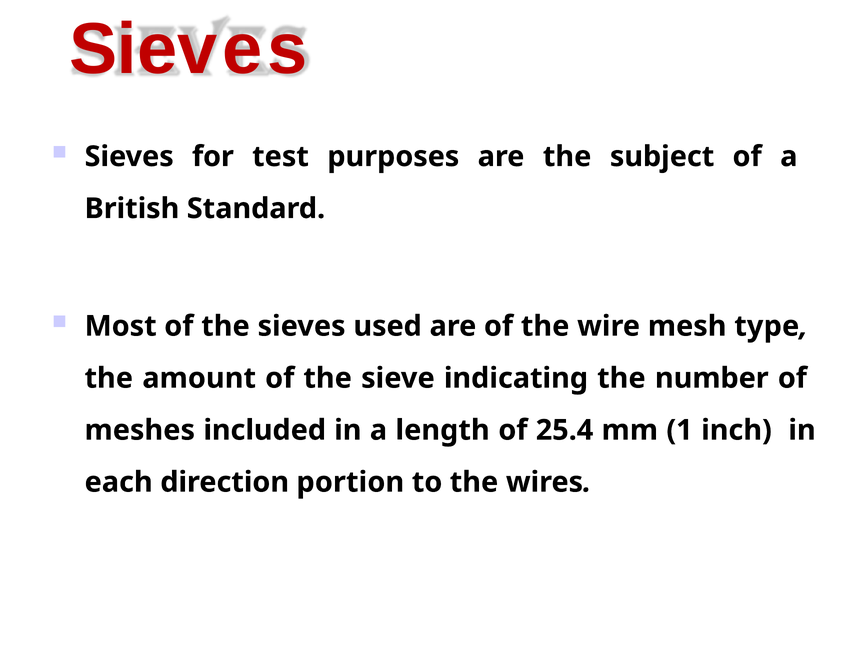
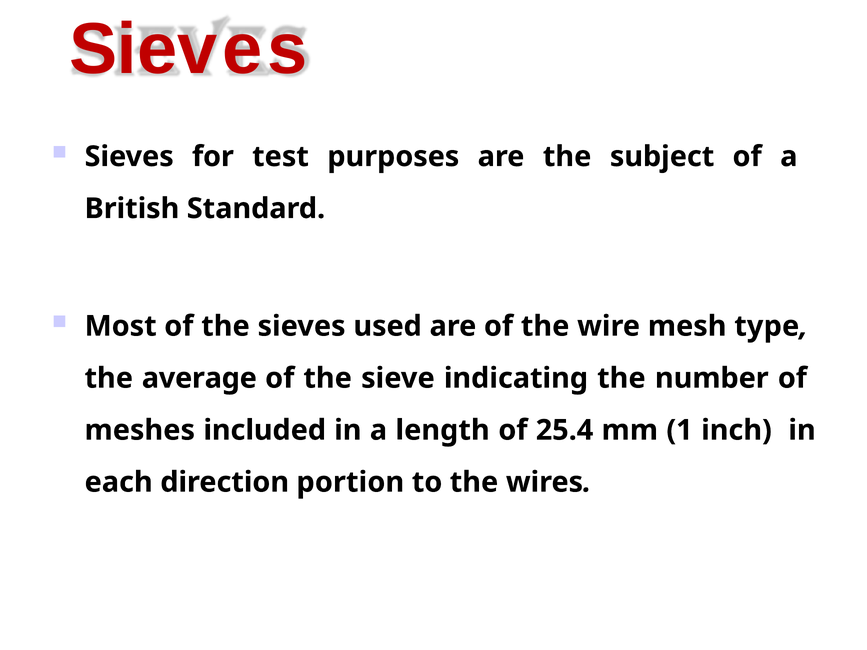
amount: amount -> average
